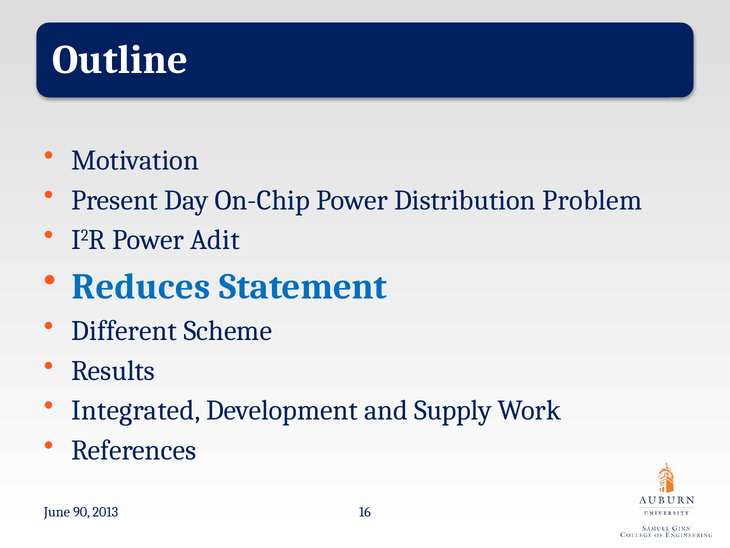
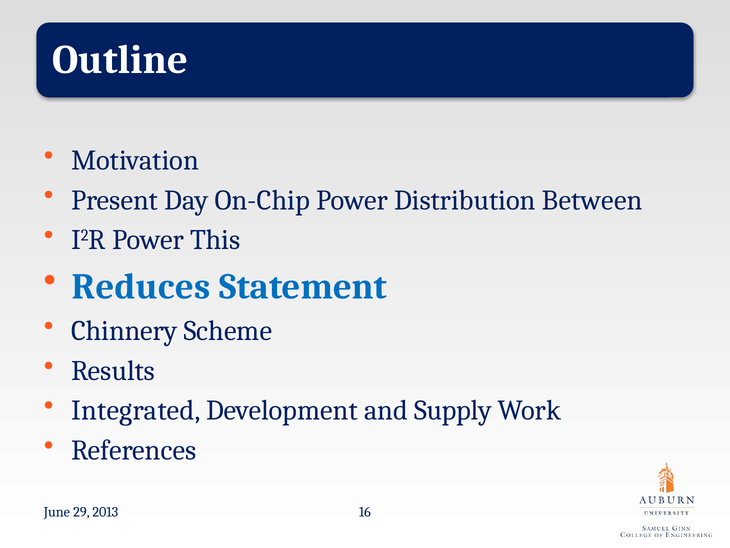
Problem: Problem -> Between
Adit: Adit -> This
Different: Different -> Chinnery
90: 90 -> 29
